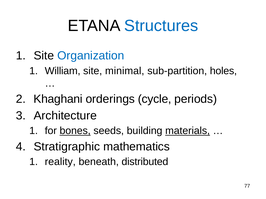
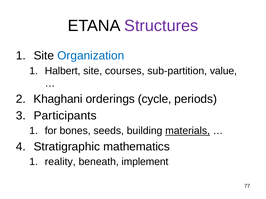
Structures colour: blue -> purple
William: William -> Halbert
minimal: minimal -> courses
holes: holes -> value
Architecture: Architecture -> Participants
bones underline: present -> none
distributed: distributed -> implement
